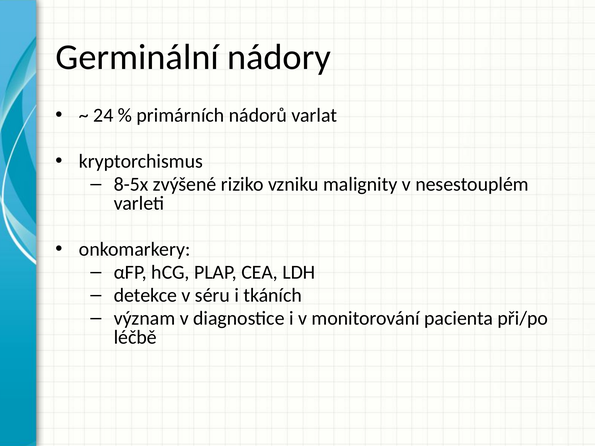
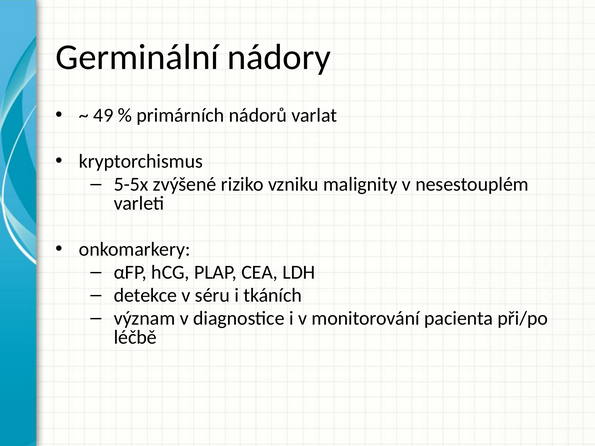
24: 24 -> 49
8-5x: 8-5x -> 5-5x
